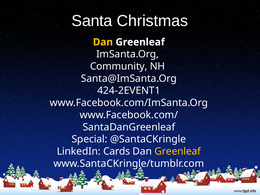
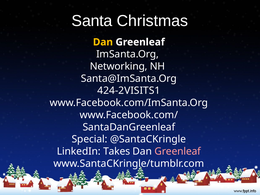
Community: Community -> Networking
424-2EVENT1: 424-2EVENT1 -> 424-2VISITS1
Cards: Cards -> Takes
Greenleaf at (178, 151) colour: yellow -> pink
